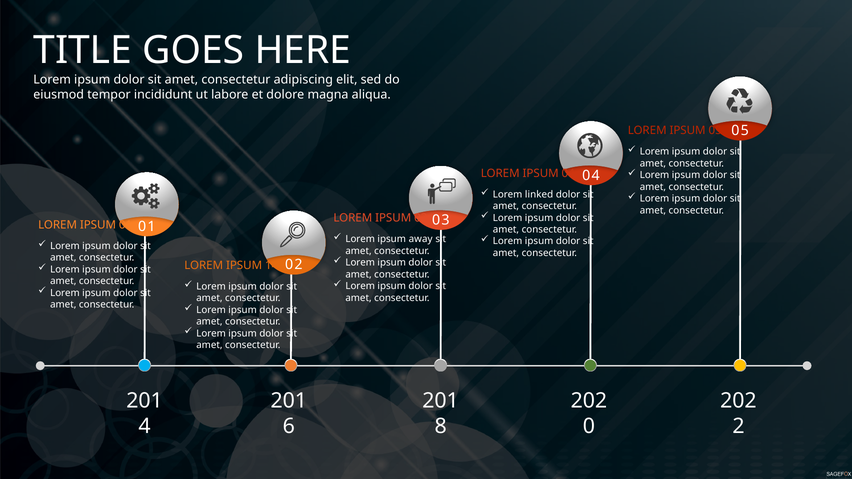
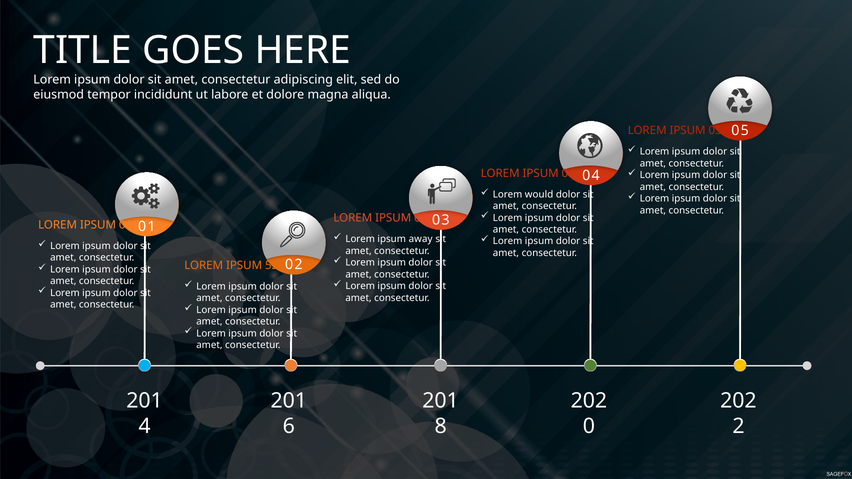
linked: linked -> would
14: 14 -> 52
